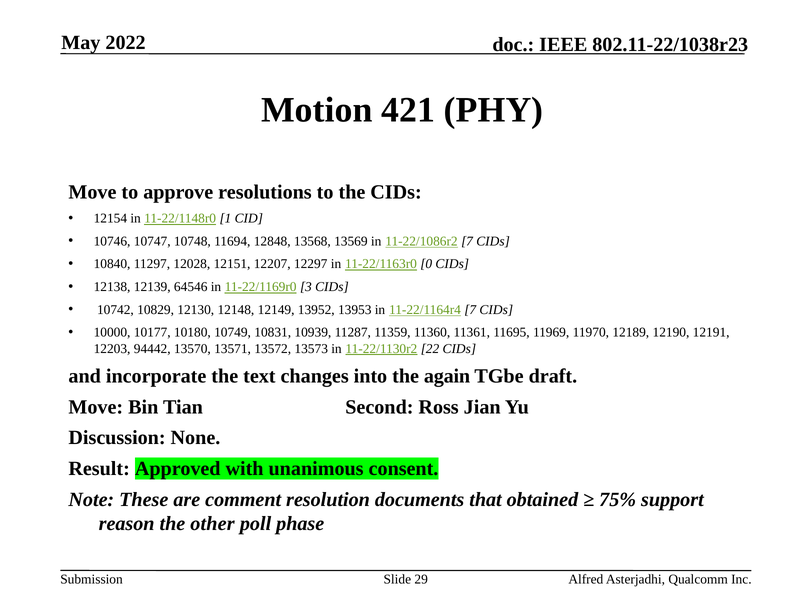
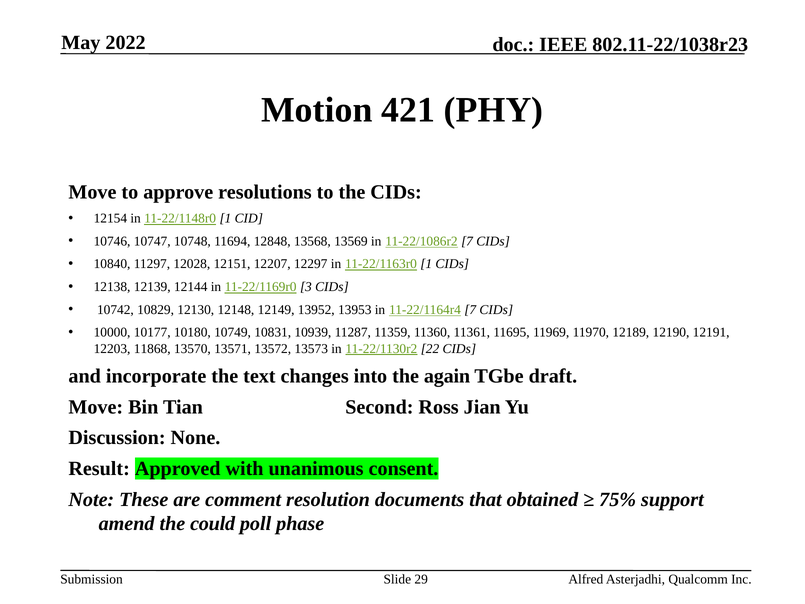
11-22/1163r0 0: 0 -> 1
64546: 64546 -> 12144
94442: 94442 -> 11868
reason: reason -> amend
other: other -> could
